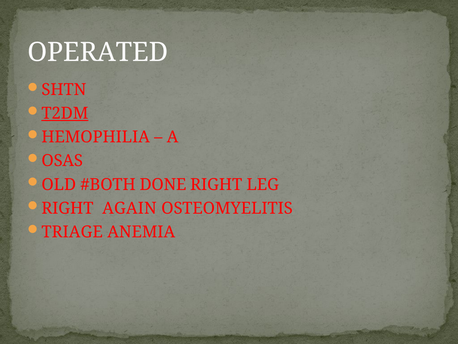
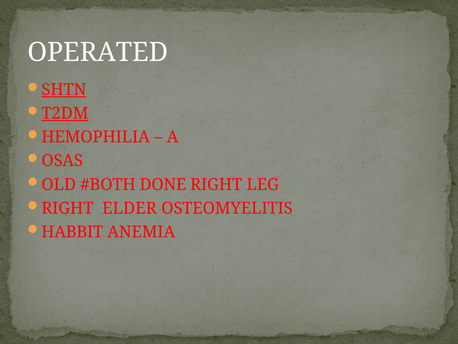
SHTN underline: none -> present
AGAIN: AGAIN -> ELDER
TRIAGE: TRIAGE -> HABBIT
